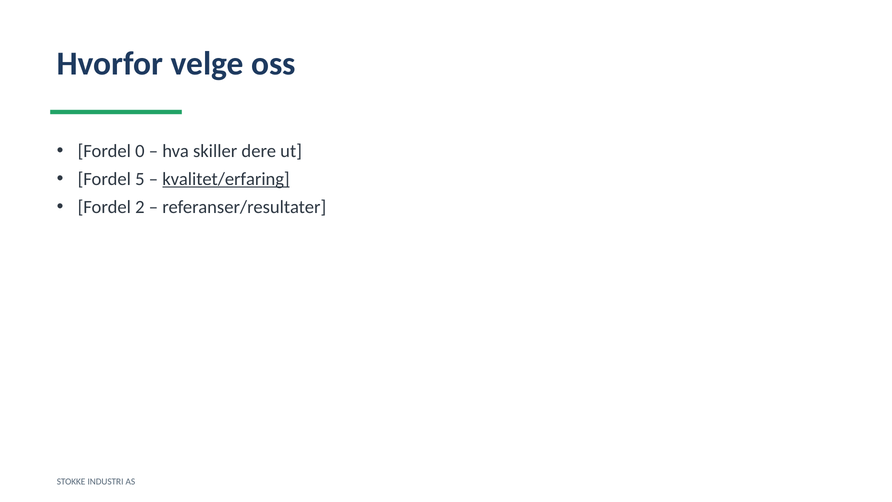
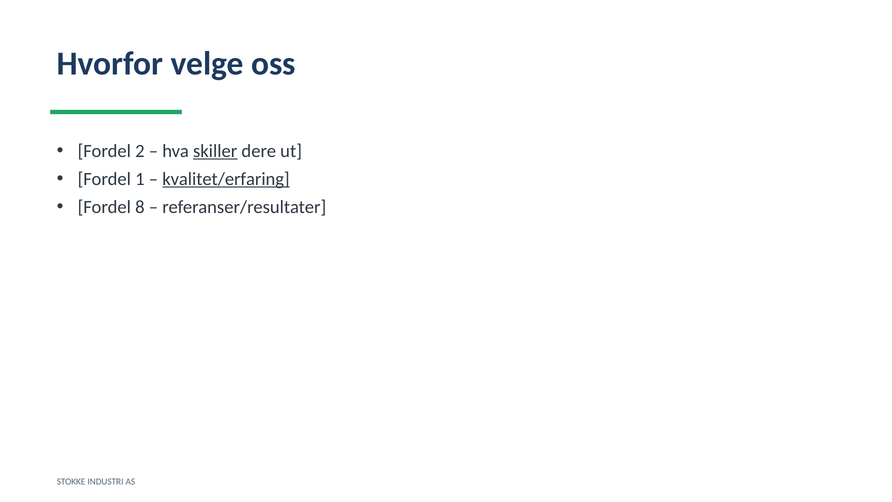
0: 0 -> 2
skiller underline: none -> present
5: 5 -> 1
2: 2 -> 8
